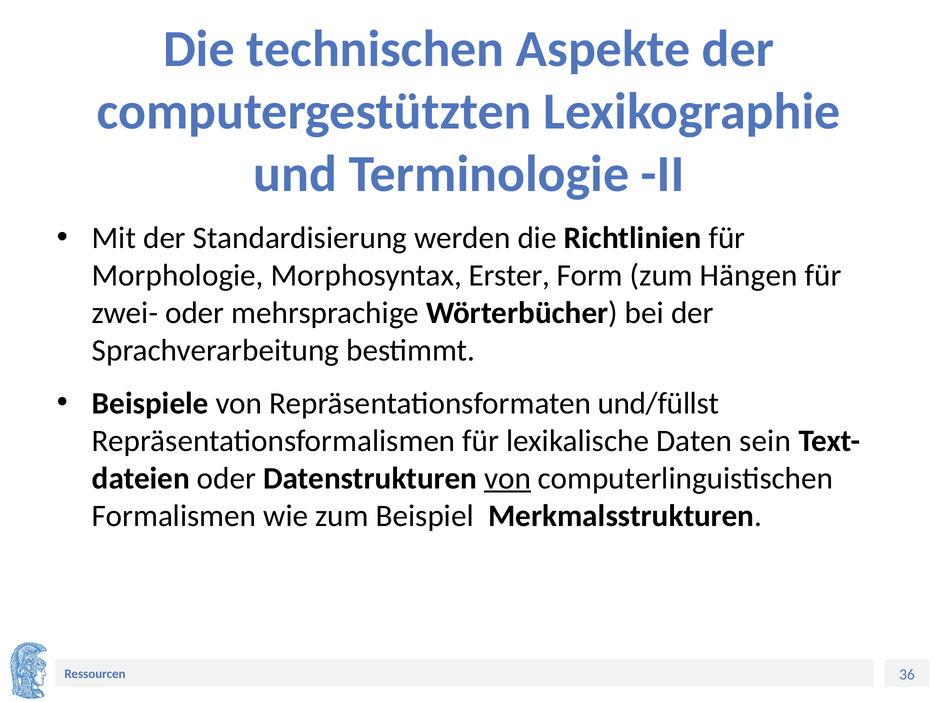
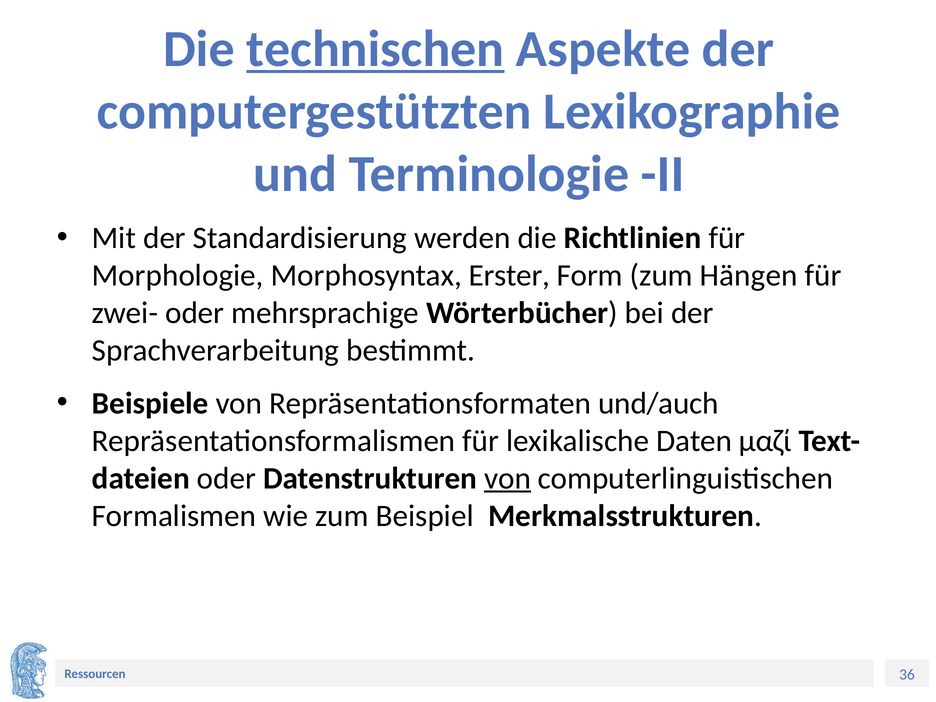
technischen underline: none -> present
und/füllst: und/füllst -> und/auch
sein: sein -> μαζί
